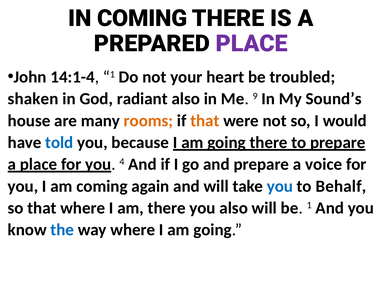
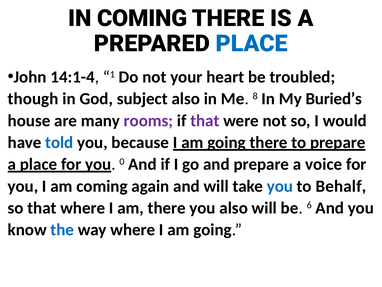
PLACE at (252, 44) colour: purple -> blue
shaken: shaken -> though
radiant: radiant -> subject
9: 9 -> 8
Sound’s: Sound’s -> Buried’s
rooms colour: orange -> purple
that at (205, 120) colour: orange -> purple
4: 4 -> 0
be 1: 1 -> 6
